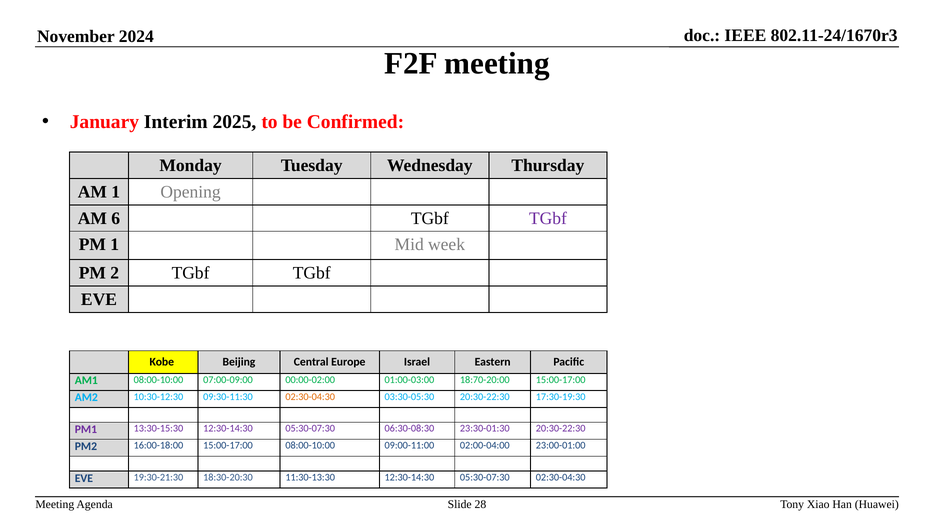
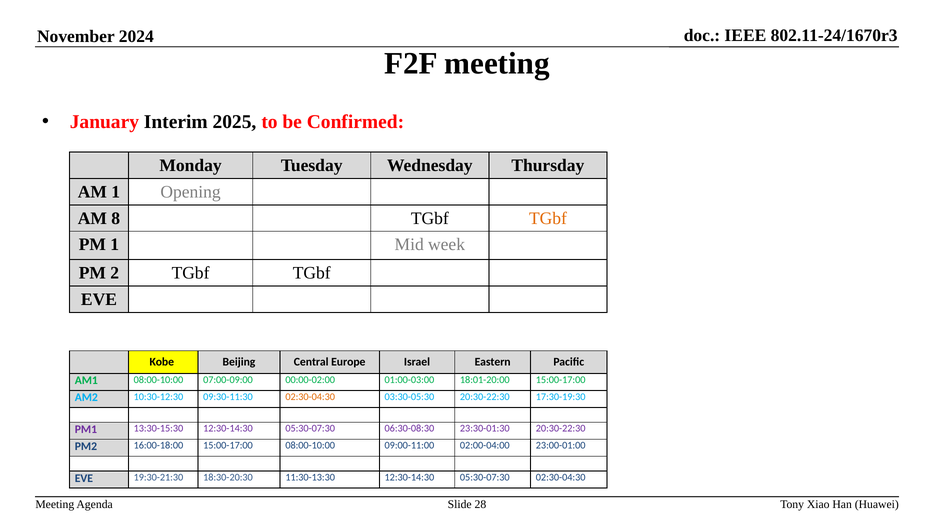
6: 6 -> 8
TGbf at (548, 218) colour: purple -> orange
18:70-20:00: 18:70-20:00 -> 18:01-20:00
